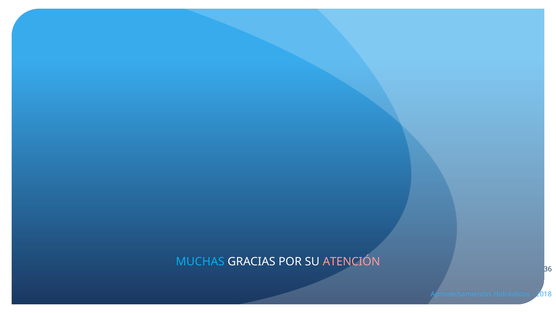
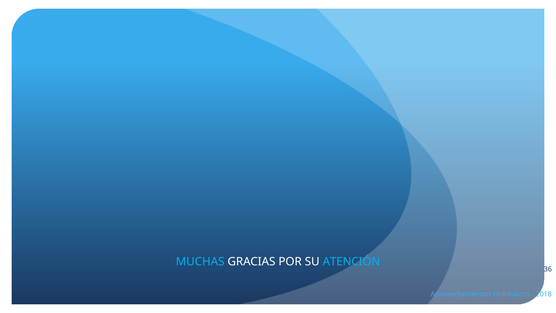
ATENCIÓN colour: pink -> light blue
